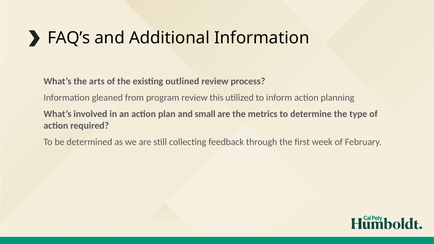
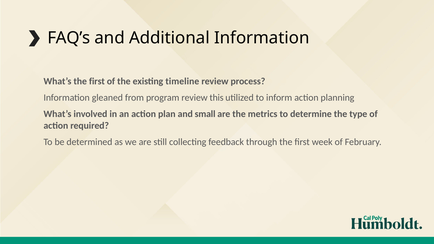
What’s the arts: arts -> first
outlined: outlined -> timeline
